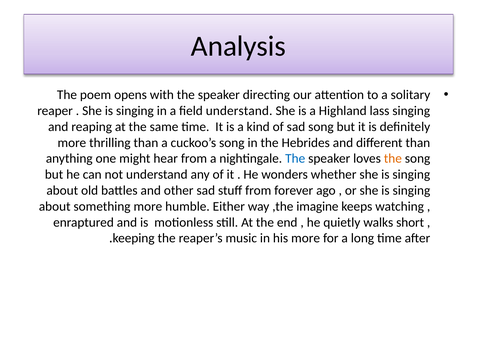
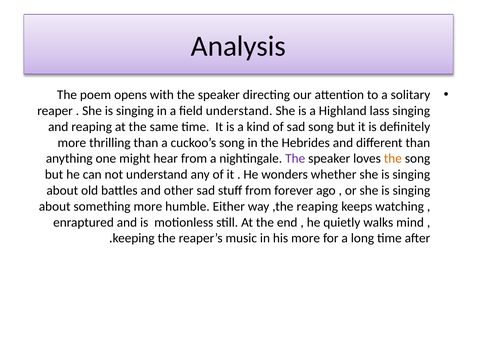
The at (295, 158) colour: blue -> purple
,the imagine: imagine -> reaping
short: short -> mind
